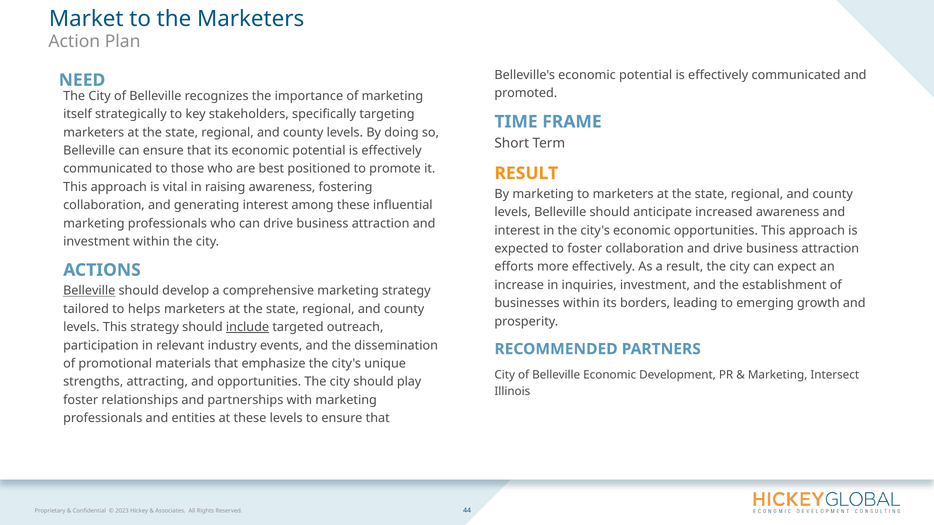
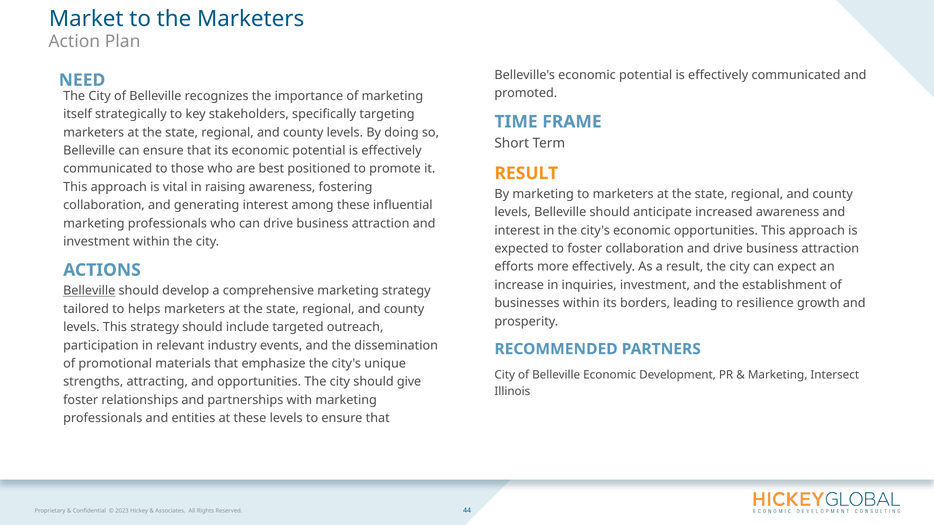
emerging: emerging -> resilience
include underline: present -> none
play: play -> give
